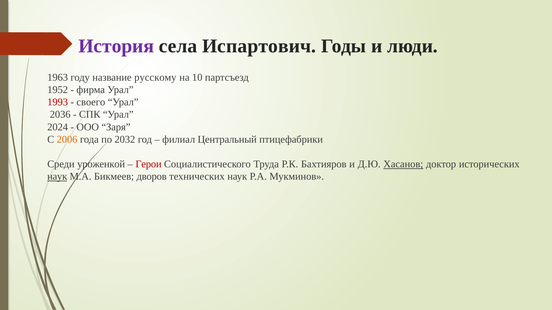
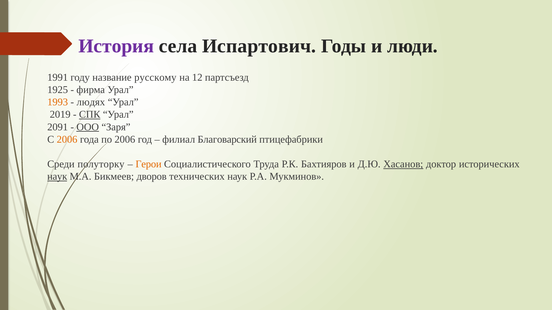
1963: 1963 -> 1991
10: 10 -> 12
1952: 1952 -> 1925
1993 colour: red -> orange
своего: своего -> людях
2036: 2036 -> 2019
СПК underline: none -> present
2024: 2024 -> 2091
ООО underline: none -> present
по 2032: 2032 -> 2006
Центральный: Центральный -> Благоварский
уроженкой: уроженкой -> полуторку
Герои colour: red -> orange
